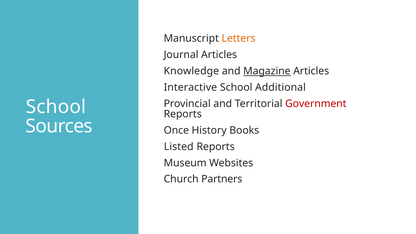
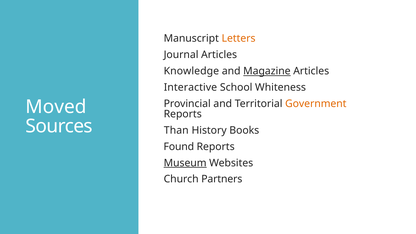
Additional: Additional -> Whiteness
Government colour: red -> orange
School at (56, 107): School -> Moved
Once: Once -> Than
Listed: Listed -> Found
Museum underline: none -> present
